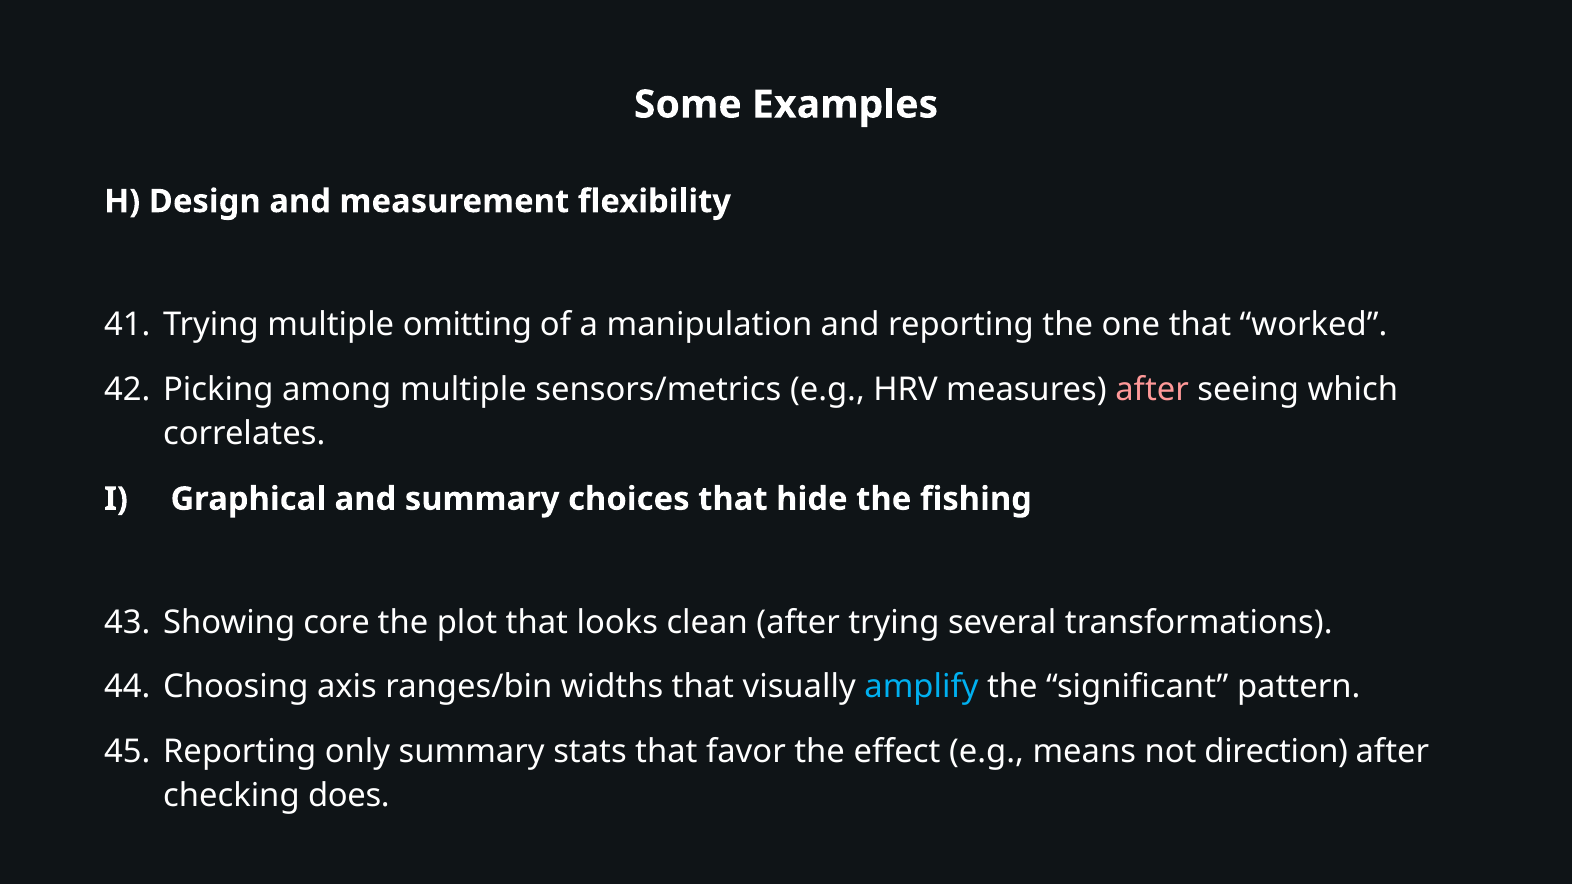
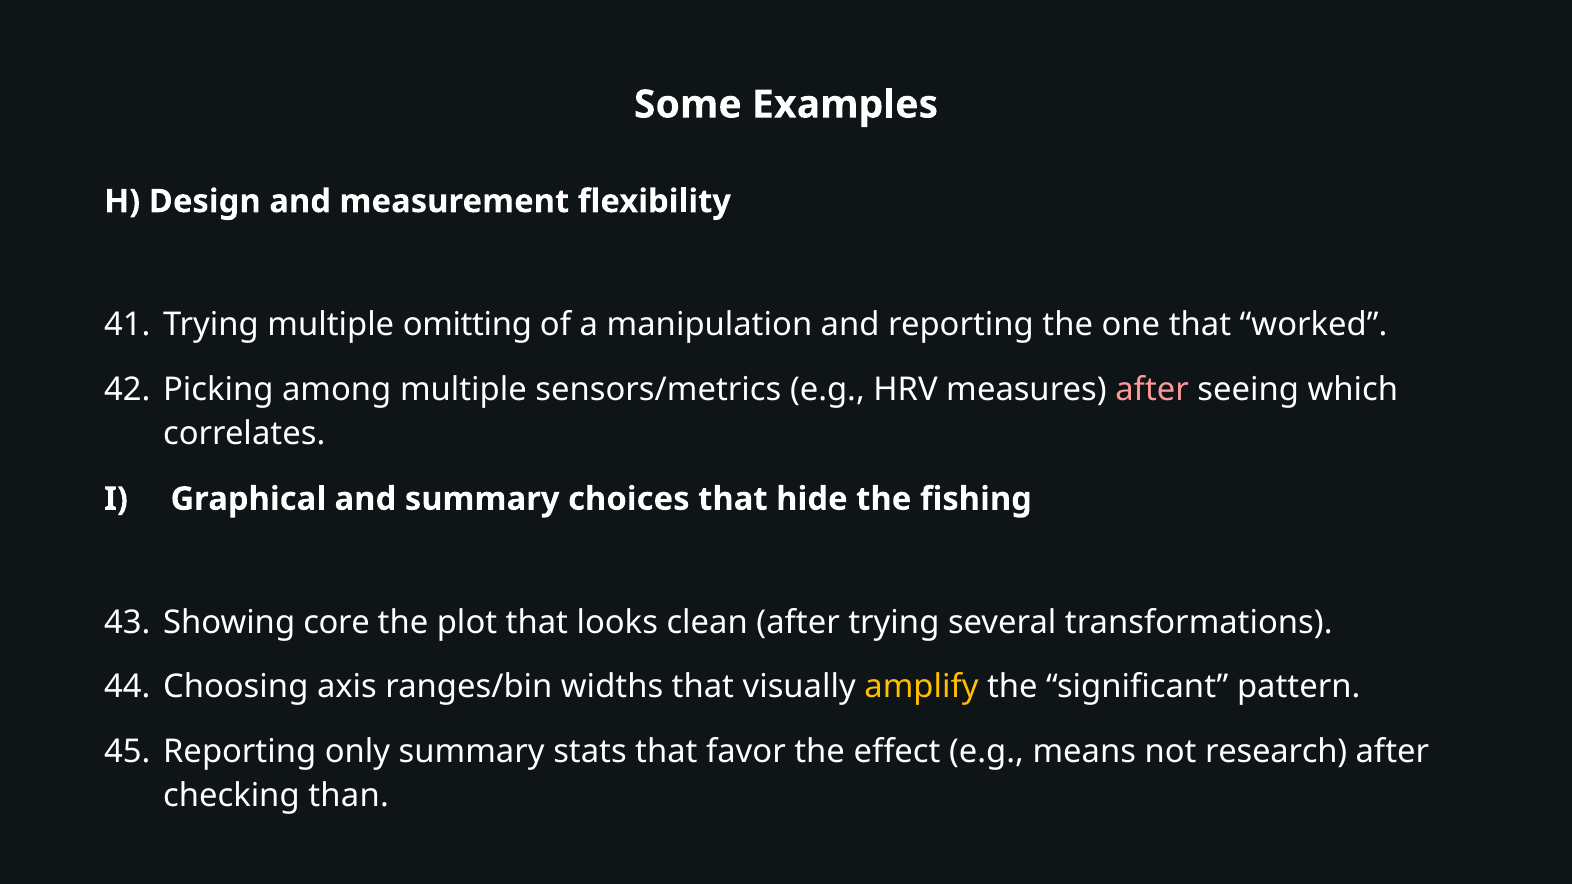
amplify colour: light blue -> yellow
direction: direction -> research
does: does -> than
